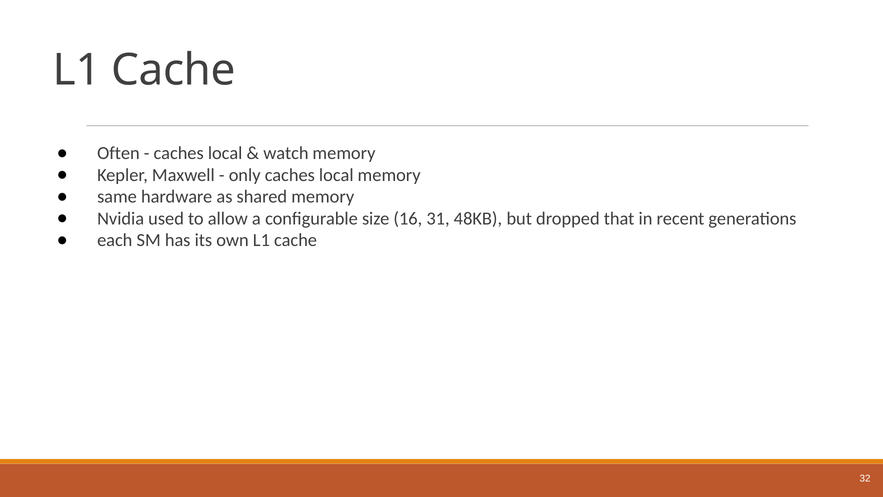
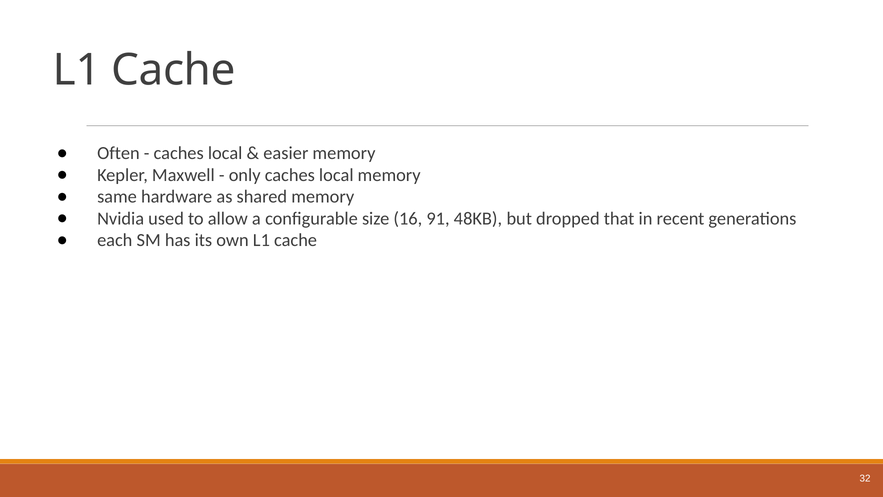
watch: watch -> easier
31: 31 -> 91
